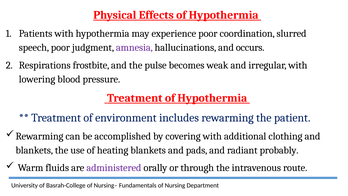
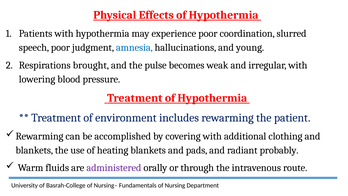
amnesia colour: purple -> blue
occurs: occurs -> young
frostbite: frostbite -> brought
